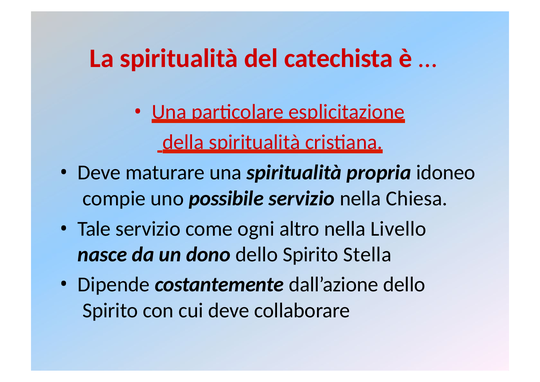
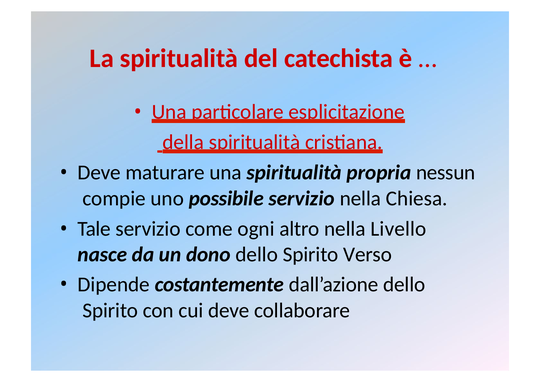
idoneo: idoneo -> nessun
Stella: Stella -> Verso
